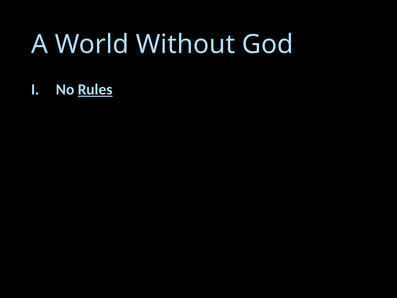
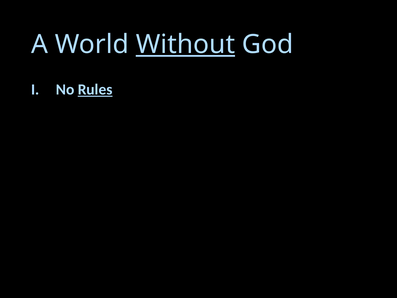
Without underline: none -> present
